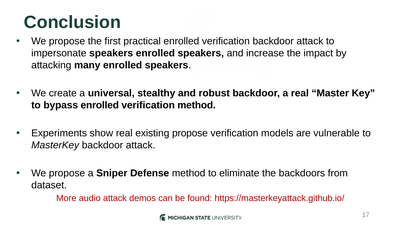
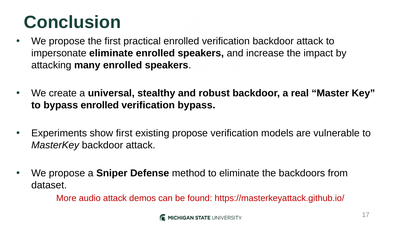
impersonate speakers: speakers -> eliminate
verification method: method -> bypass
show real: real -> first
